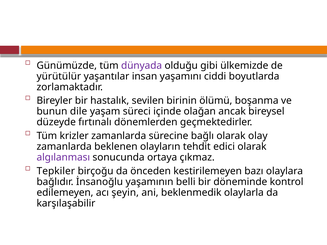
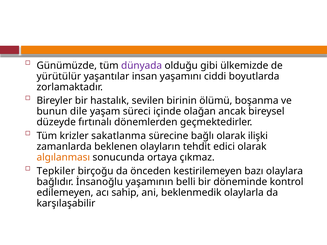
krizler zamanlarda: zamanlarda -> sakatlanma
olay: olay -> ilişki
algılanması colour: purple -> orange
şeyin: şeyin -> sahip
